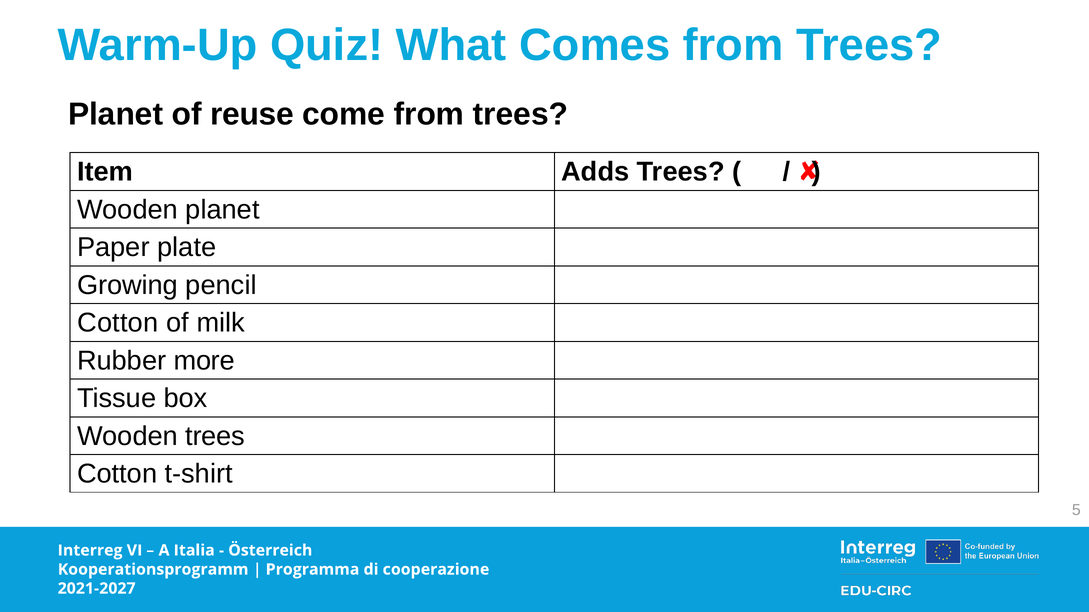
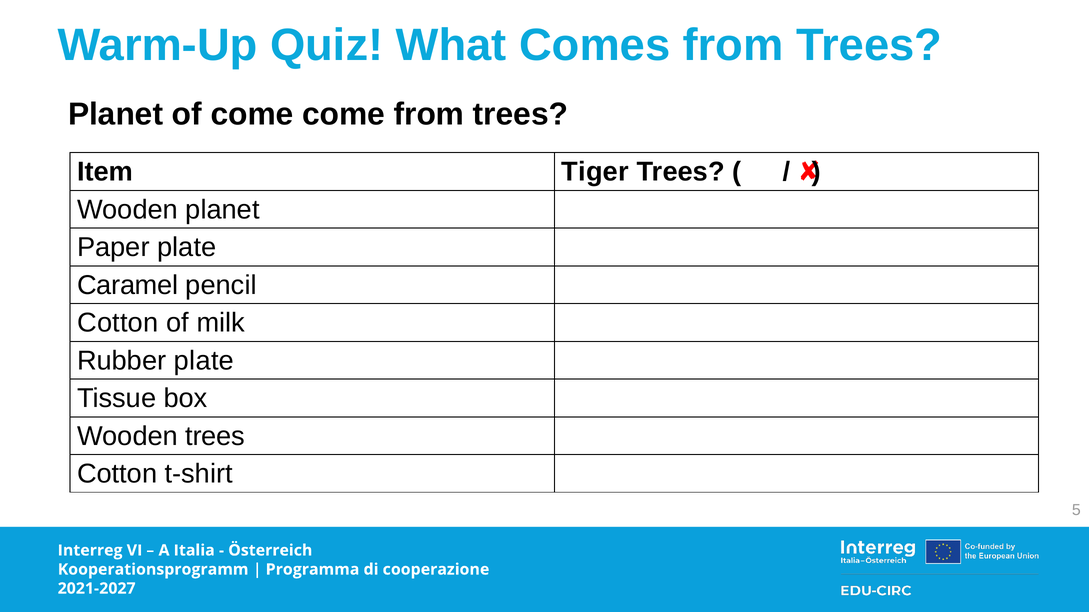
of reuse: reuse -> come
Adds: Adds -> Tiger
Growing: Growing -> Caramel
Rubber more: more -> plate
